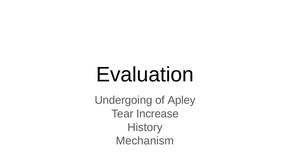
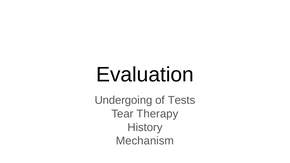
Apley: Apley -> Tests
Increase: Increase -> Therapy
